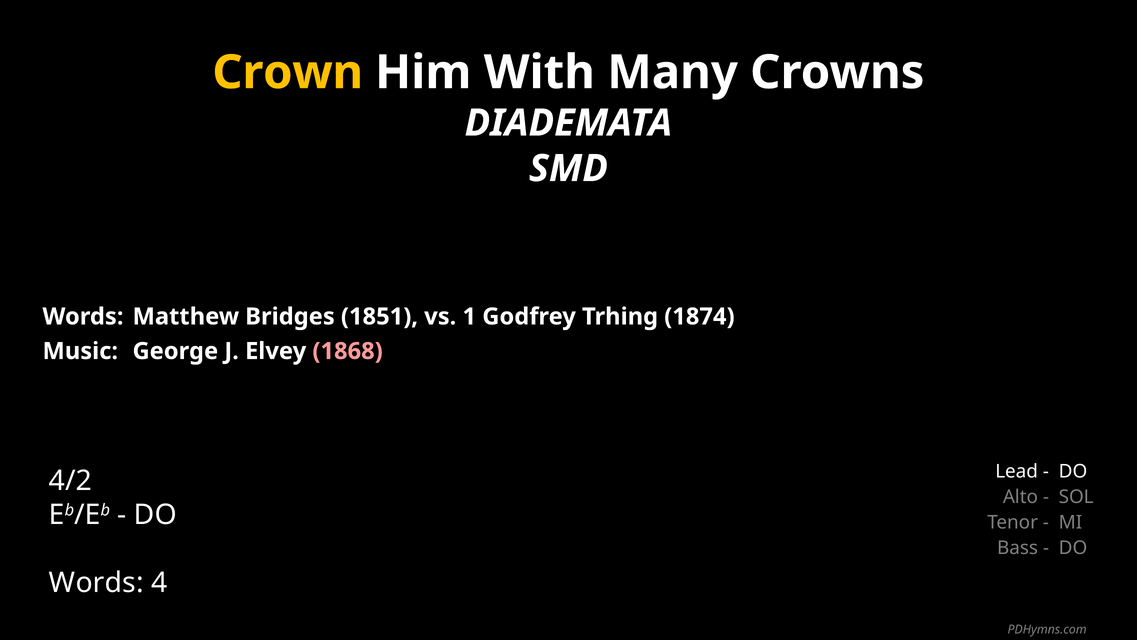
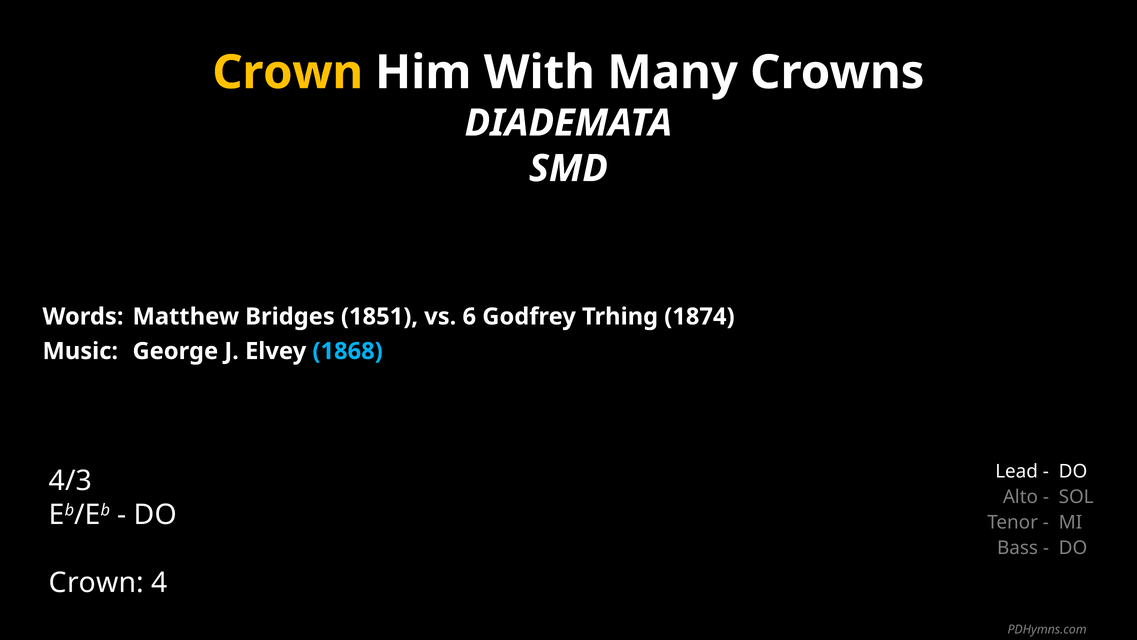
1: 1 -> 6
1868 colour: pink -> light blue
4/2: 4/2 -> 4/3
Words at (96, 583): Words -> Crown
